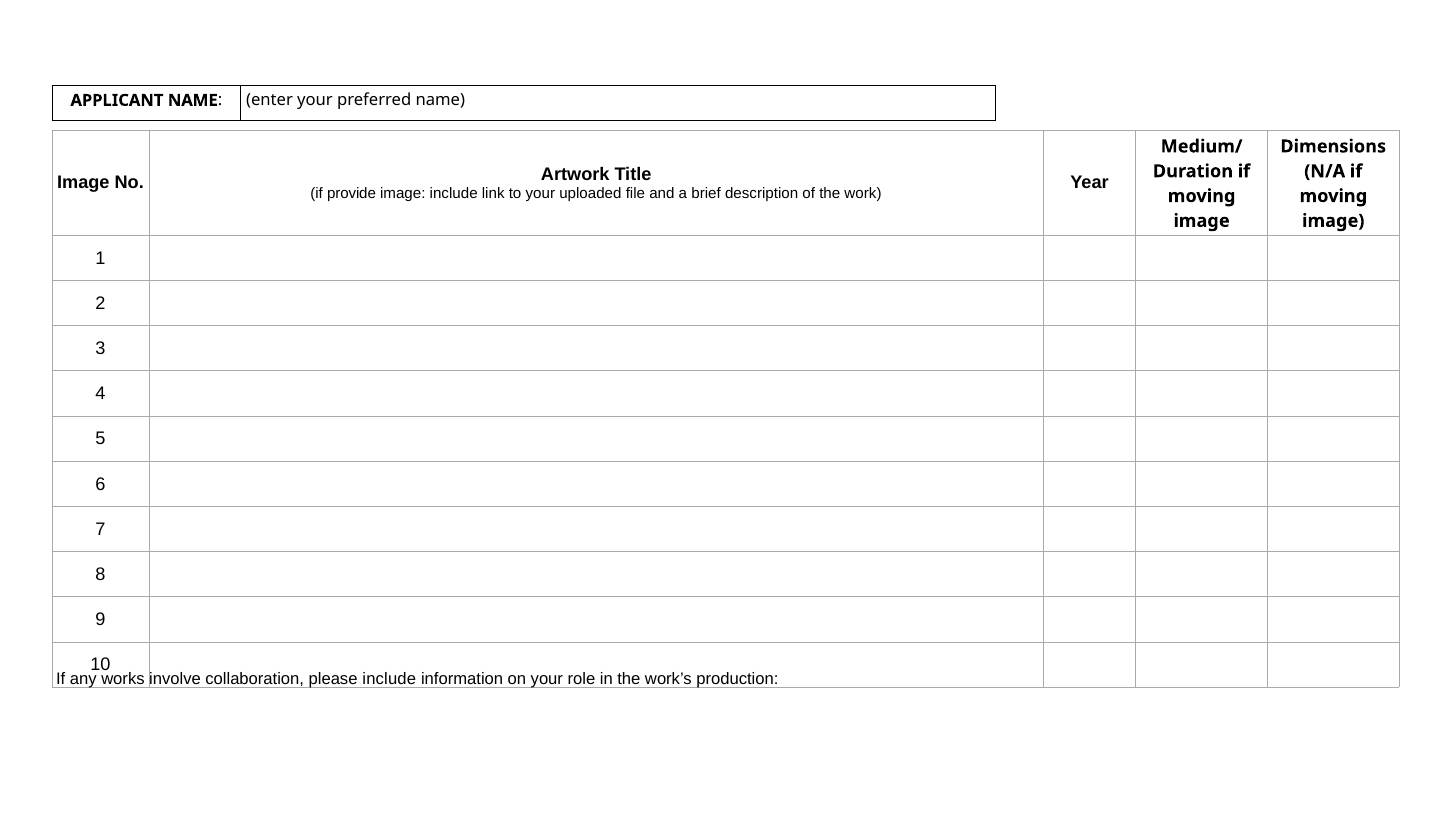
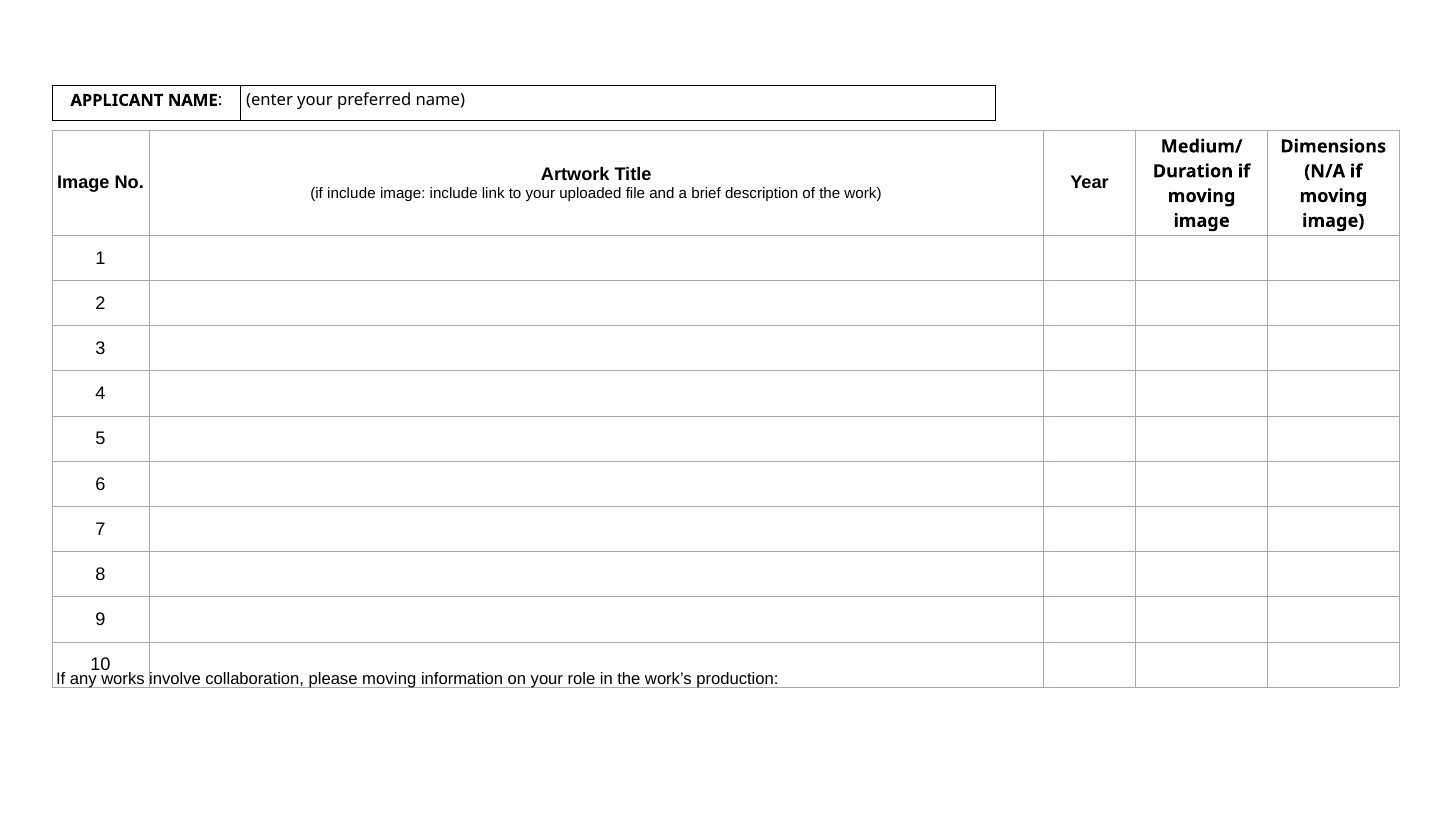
if provide: provide -> include
please include: include -> moving
